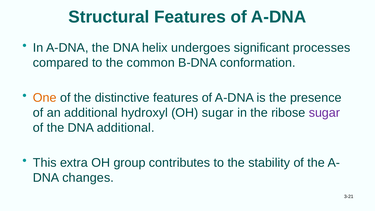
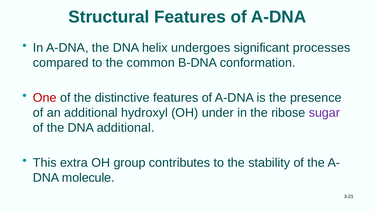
One colour: orange -> red
OH sugar: sugar -> under
changes: changes -> molecule
